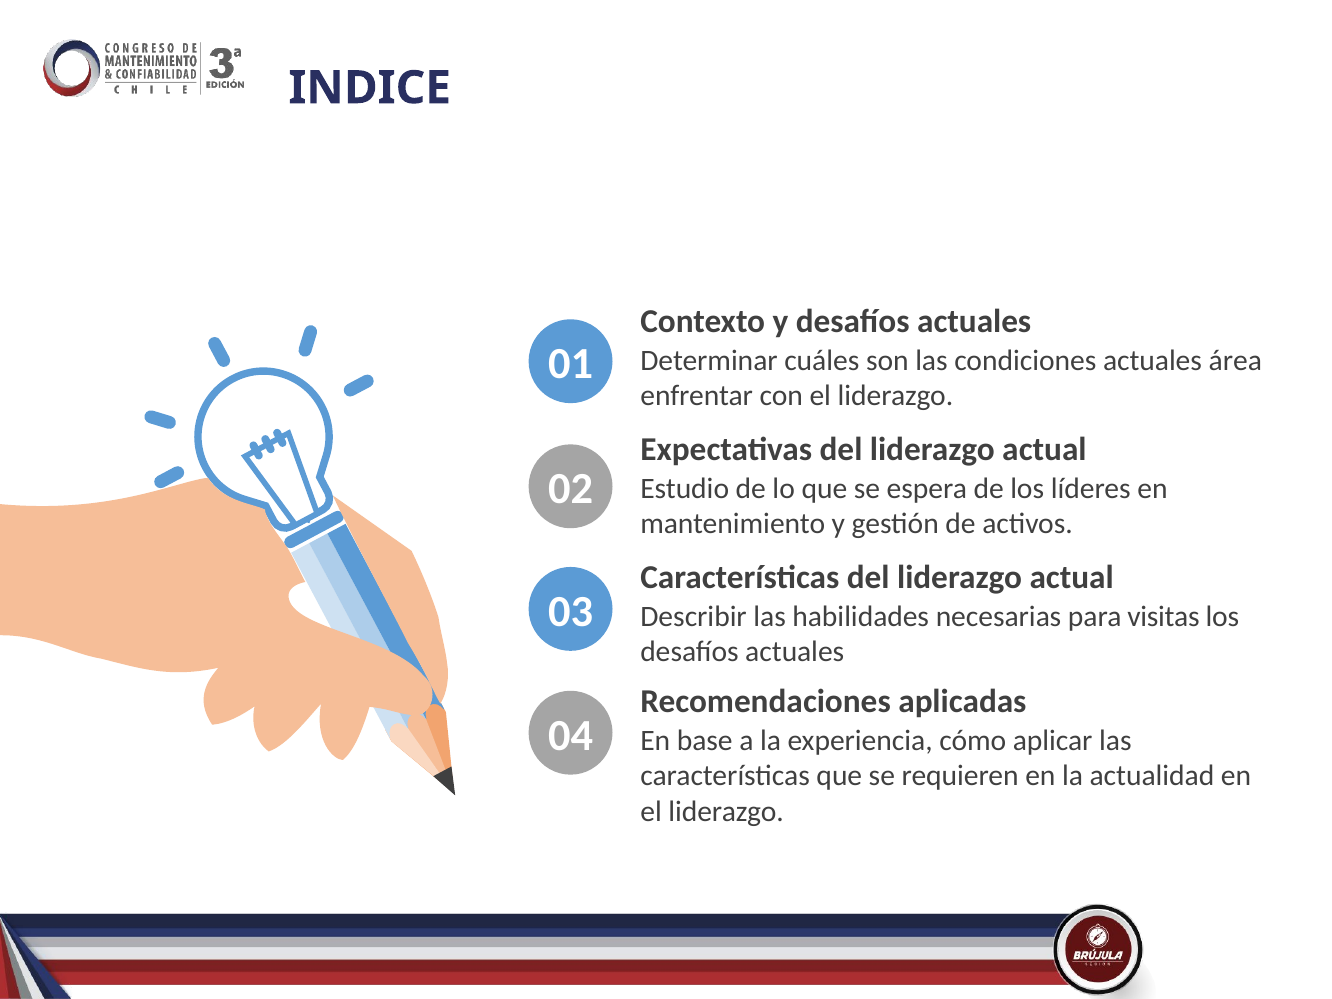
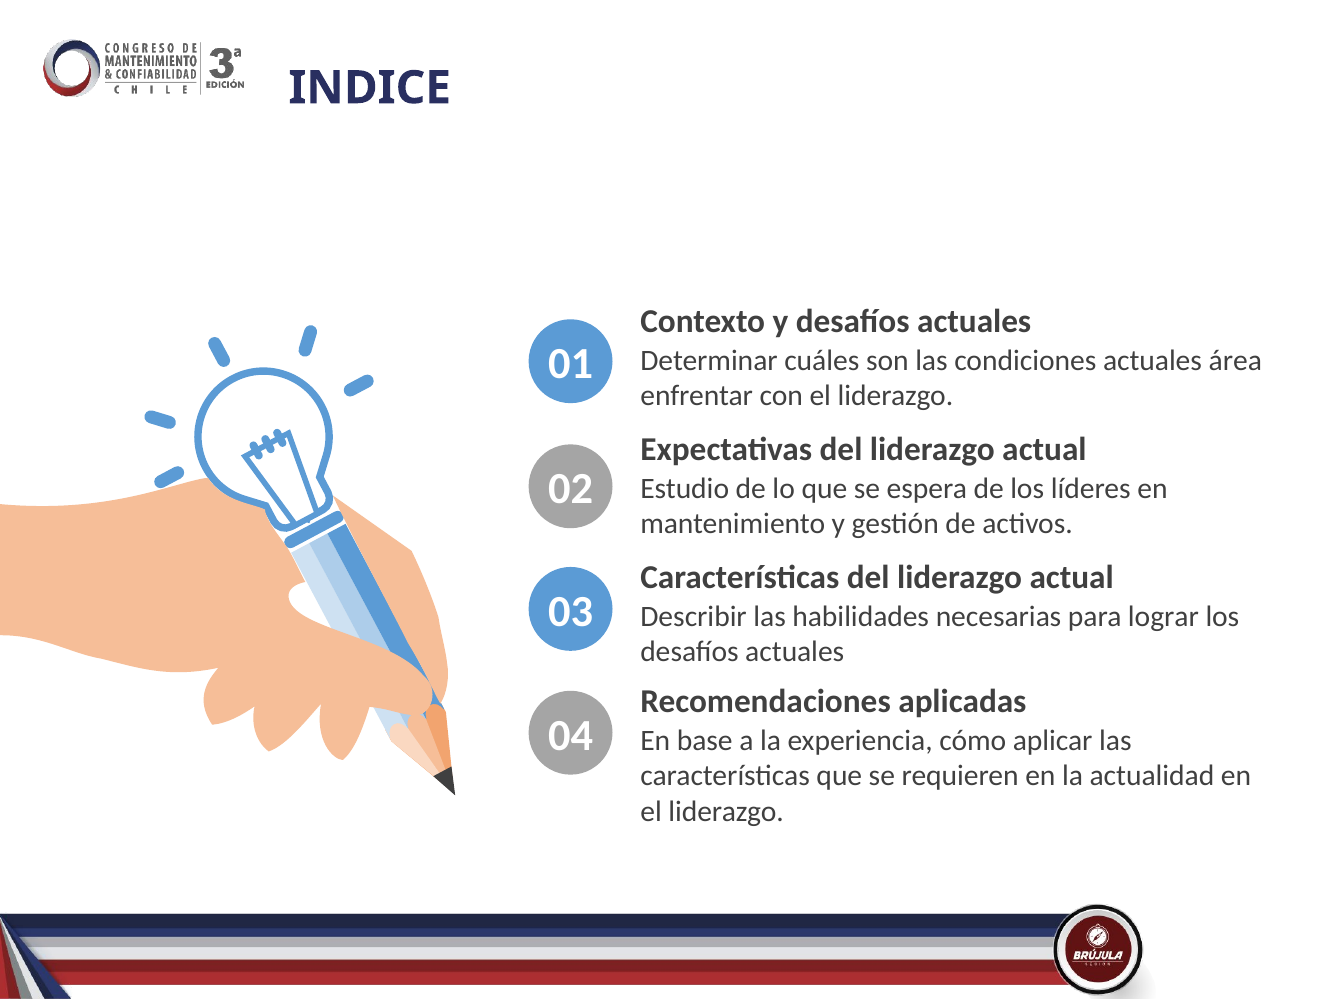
visitas: visitas -> lograr
